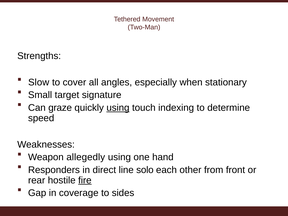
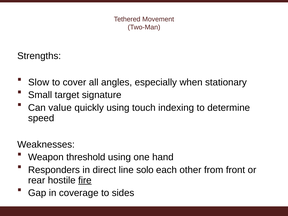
graze: graze -> value
using at (118, 108) underline: present -> none
allegedly: allegedly -> threshold
